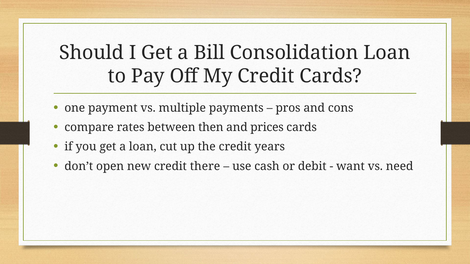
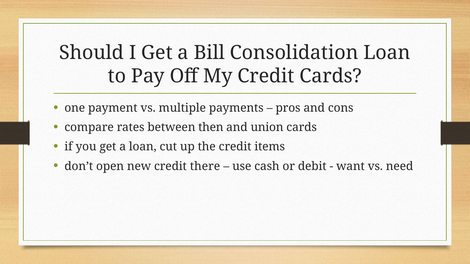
prices: prices -> union
years: years -> items
